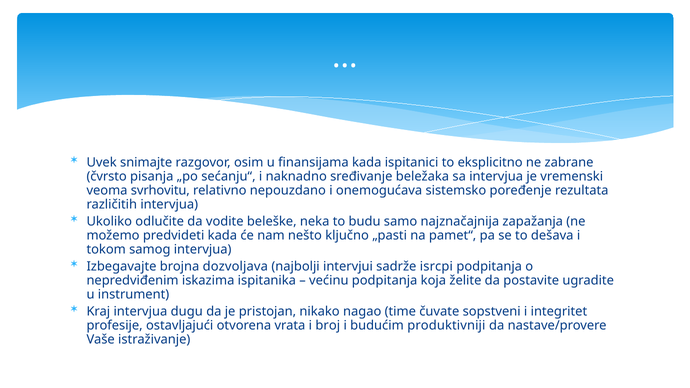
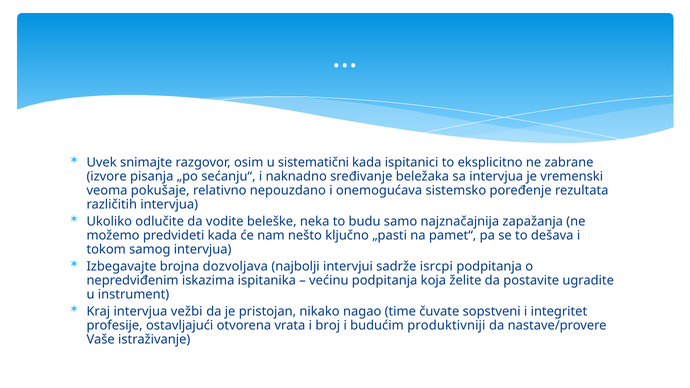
finansijama: finansijama -> sistematični
čvrsto: čvrsto -> izvore
svrhovitu: svrhovitu -> pokušaje
dugu: dugu -> vežbi
